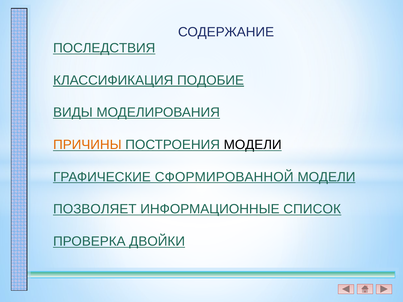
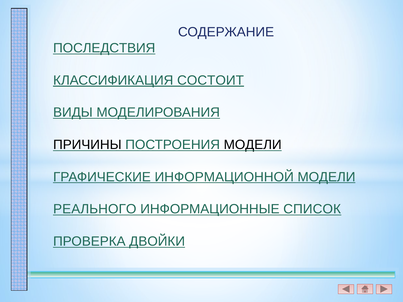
ПОДОБИЕ: ПОДОБИЕ -> СОСТОИТ
ПРИЧИНЫ colour: orange -> black
СФОРМИРОВАННОЙ: СФОРМИРОВАННОЙ -> ИНФОРМАЦИОННОЙ
ПОЗВОЛЯЕТ: ПОЗВОЛЯЕТ -> РЕАЛЬНОГО
